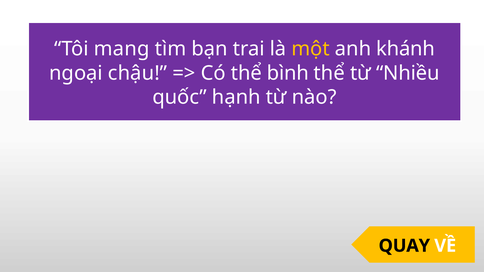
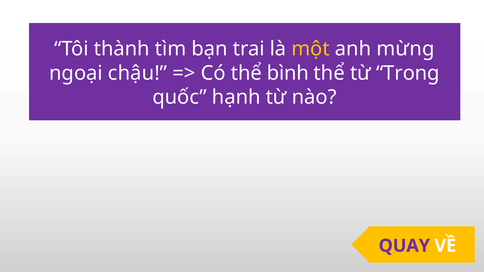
mang: mang -> thành
khánh: khánh -> mừng
Nhiều: Nhiều -> Trong
QUAY colour: black -> purple
